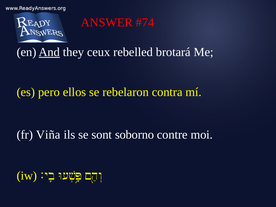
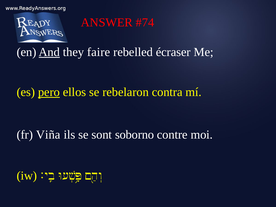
ceux: ceux -> faire
brotará: brotará -> écraser
pero underline: none -> present
